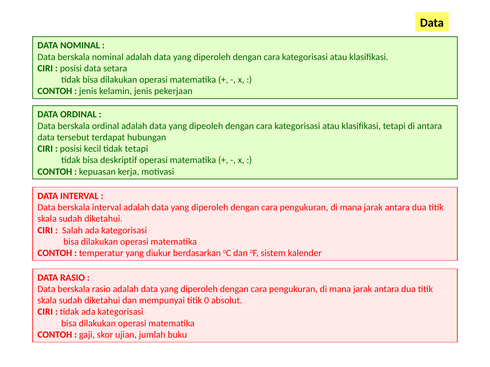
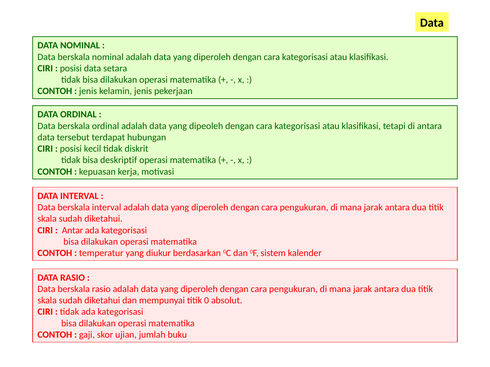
tidak tetapi: tetapi -> diskrit
Salah: Salah -> Antar
